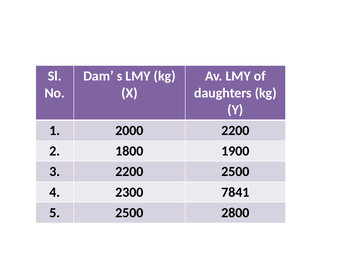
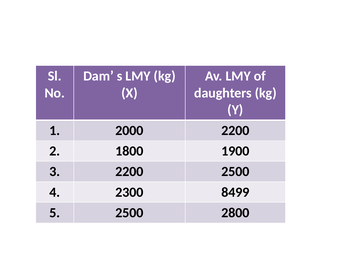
7841: 7841 -> 8499
